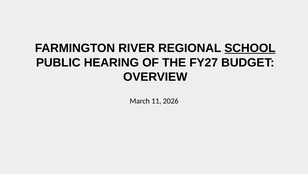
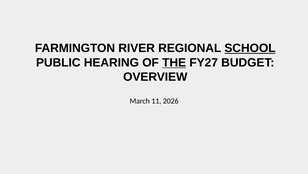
THE underline: none -> present
